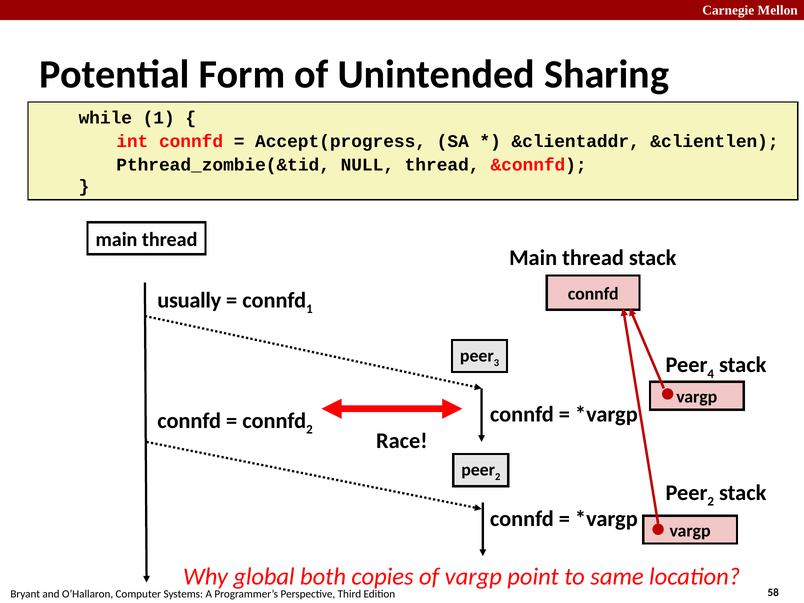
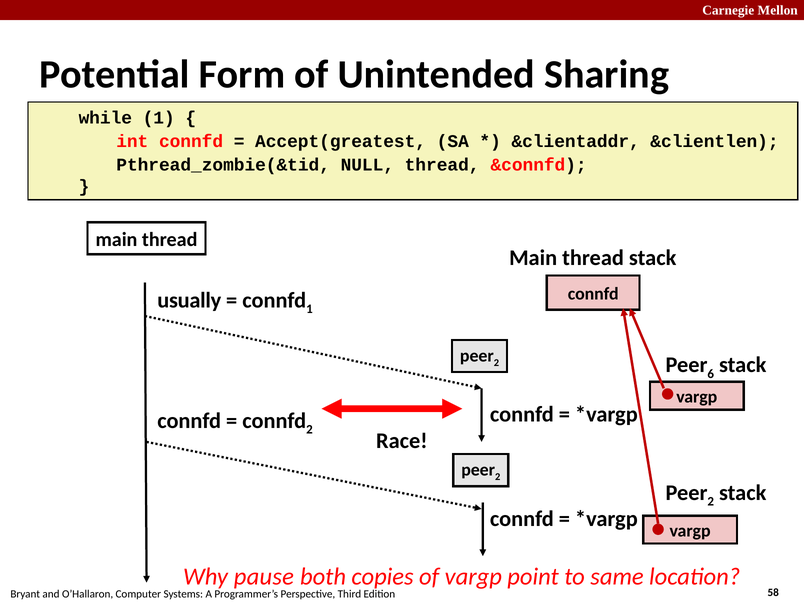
Accept(progress: Accept(progress -> Accept(greatest
3 at (496, 363): 3 -> 2
4: 4 -> 6
global: global -> pause
